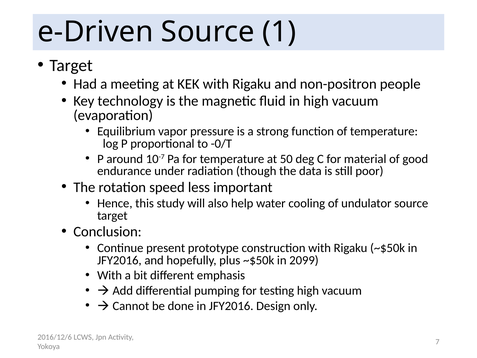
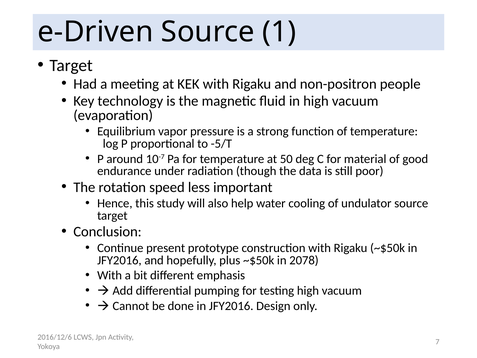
-0/T: -0/T -> -5/T
2099: 2099 -> 2078
